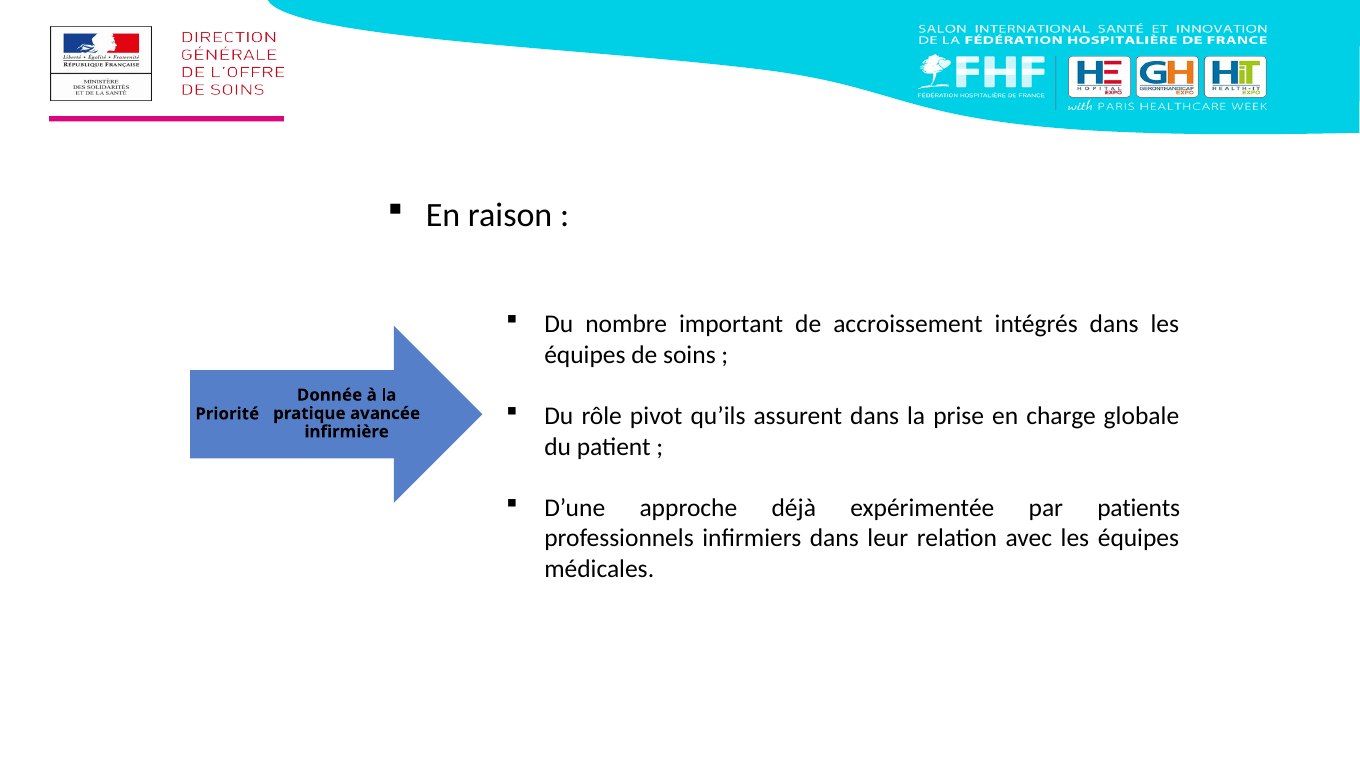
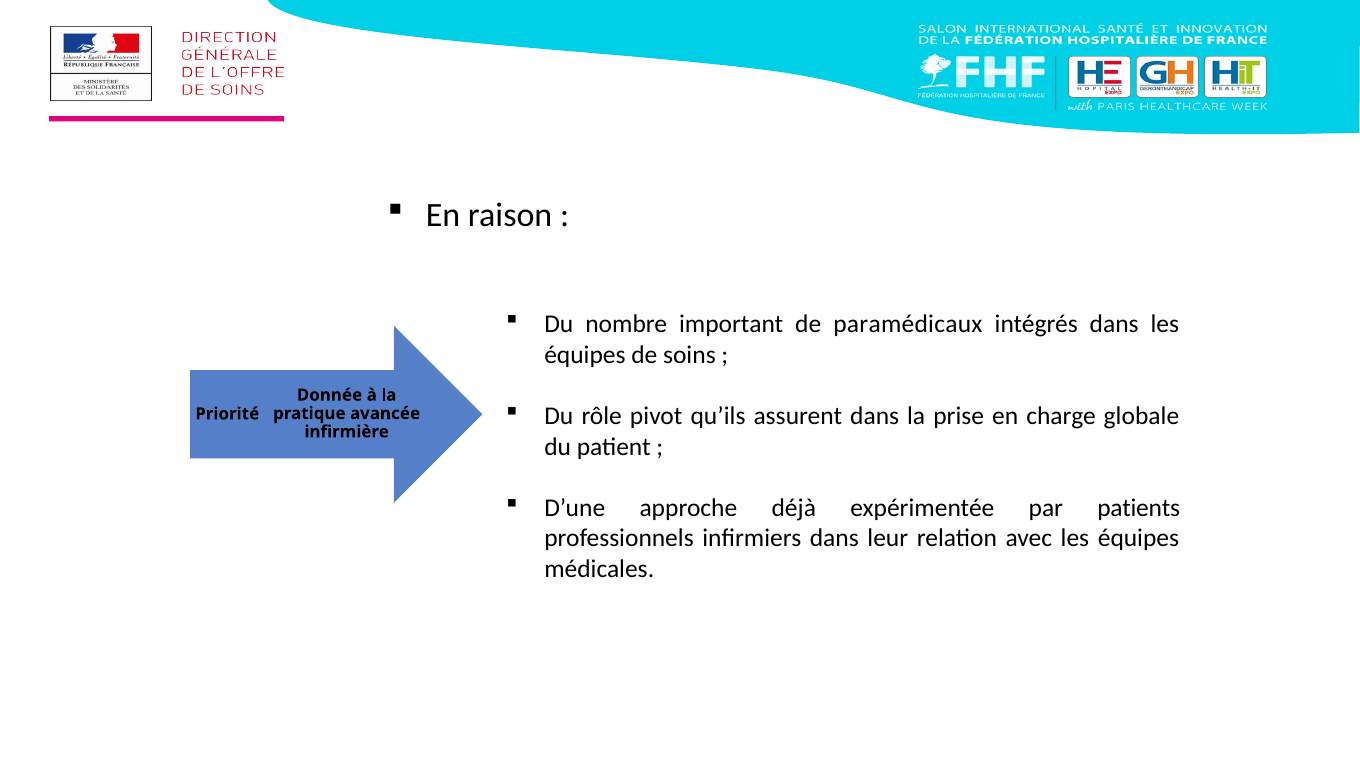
accroissement: accroissement -> paramédicaux
